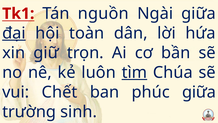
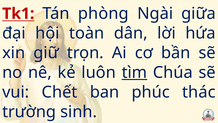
nguồn: nguồn -> phòng
đại underline: present -> none
phúc giữa: giữa -> thác
